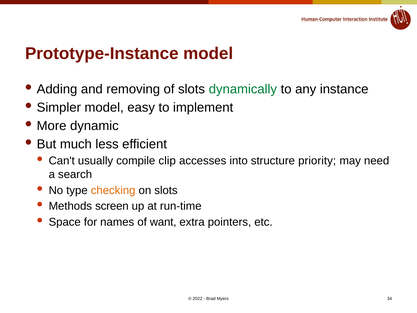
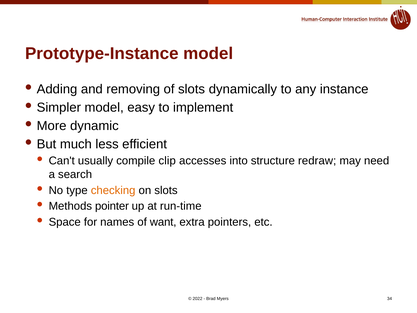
dynamically colour: green -> black
priority: priority -> redraw
screen: screen -> pointer
